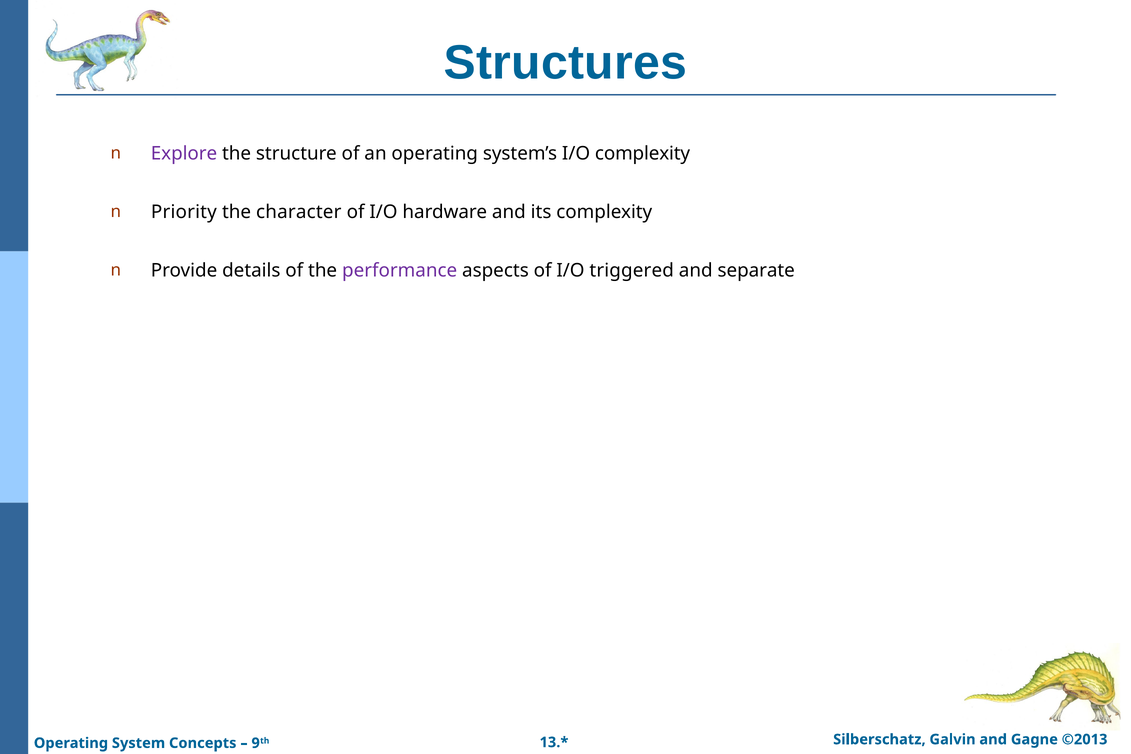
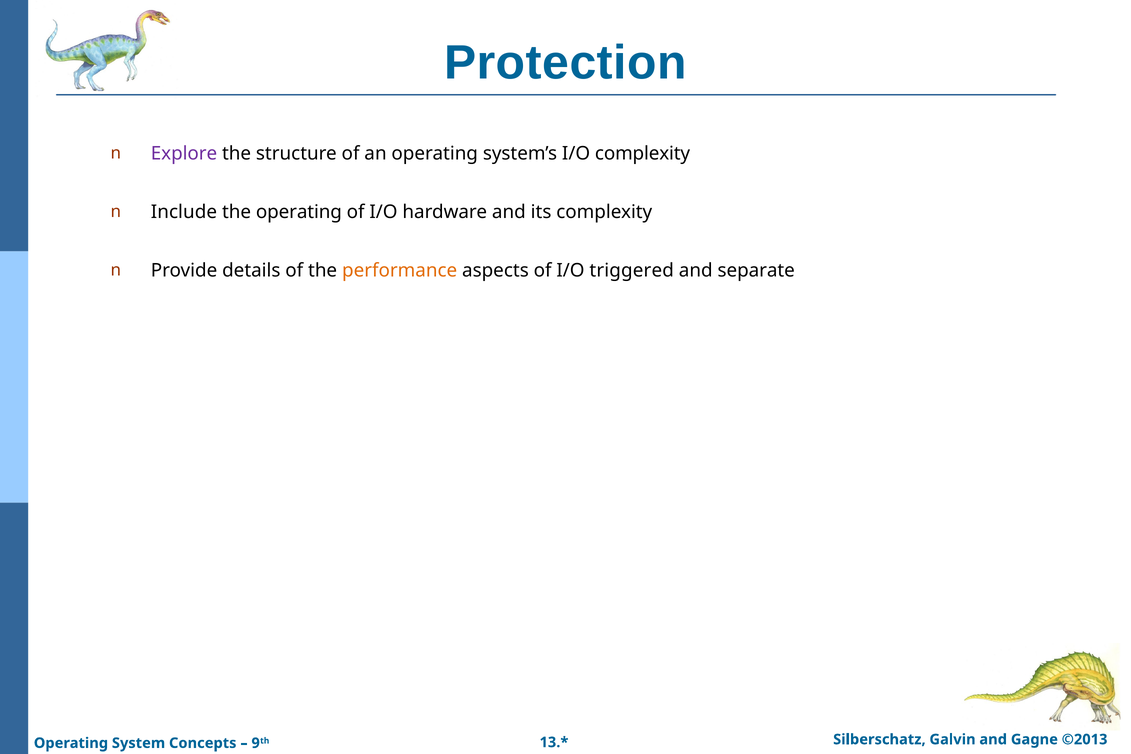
Structures: Structures -> Protection
Priority: Priority -> Include
the character: character -> operating
performance colour: purple -> orange
